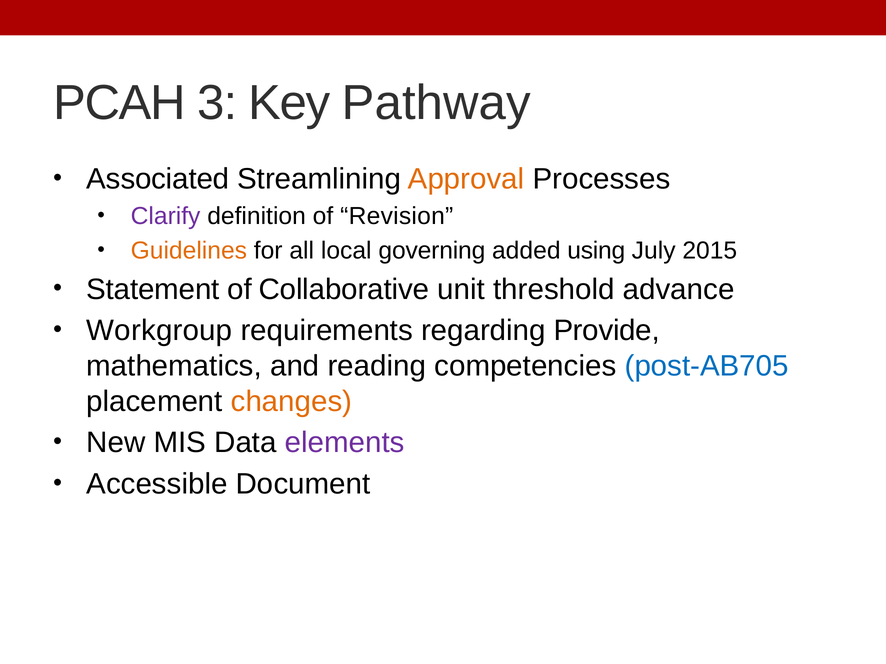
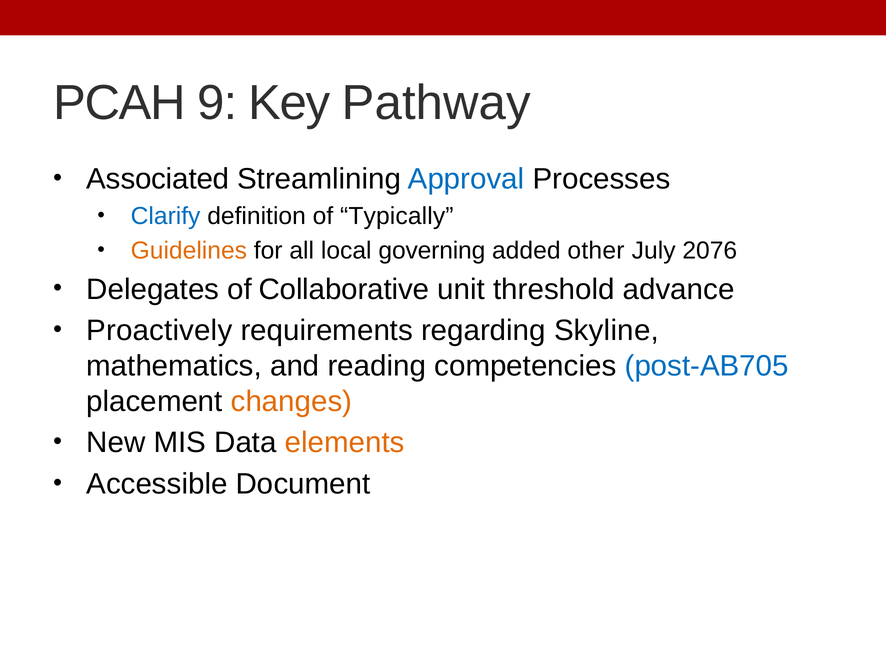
3: 3 -> 9
Approval colour: orange -> blue
Clarify colour: purple -> blue
Revision: Revision -> Typically
using: using -> other
2015: 2015 -> 2076
Statement: Statement -> Delegates
Workgroup: Workgroup -> Proactively
Provide: Provide -> Skyline
elements colour: purple -> orange
